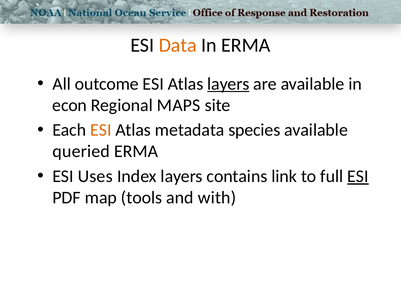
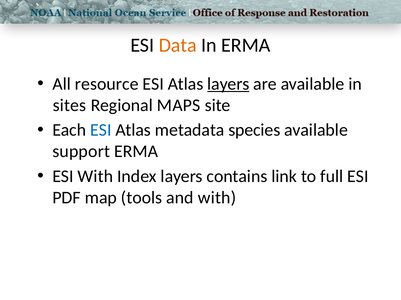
outcome: outcome -> resource
econ: econ -> sites
ESI at (101, 130) colour: orange -> blue
queried: queried -> support
ESI Uses: Uses -> With
ESI at (358, 177) underline: present -> none
